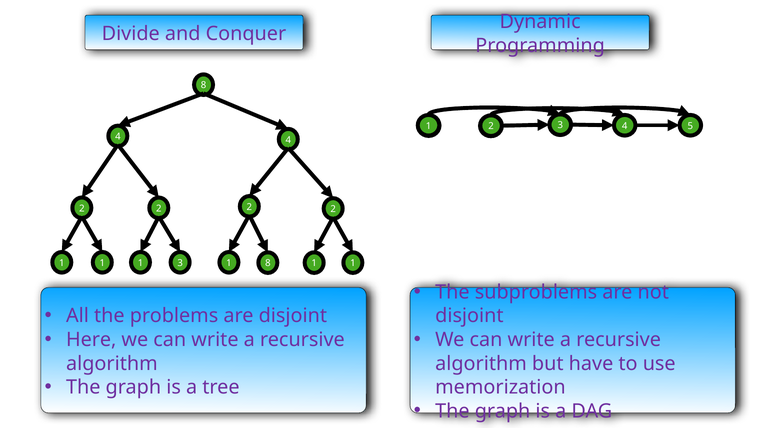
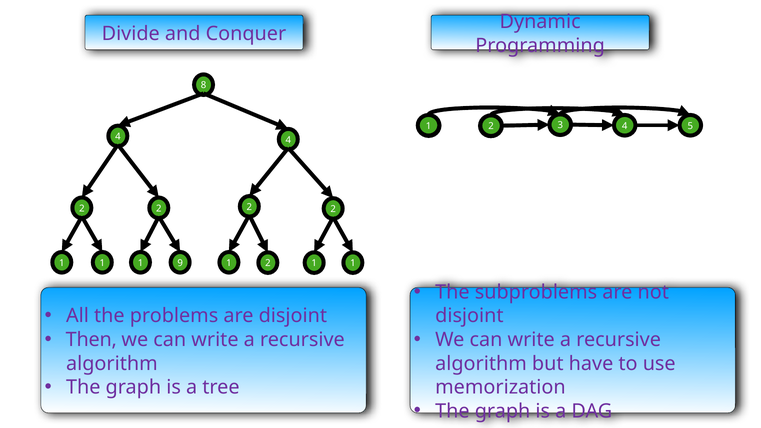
3: 3 -> 9
8 at (268, 263): 8 -> 2
Here: Here -> Then
